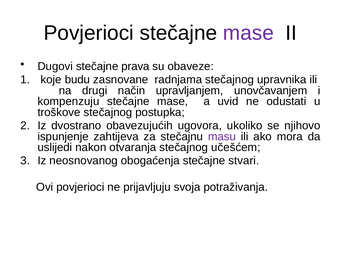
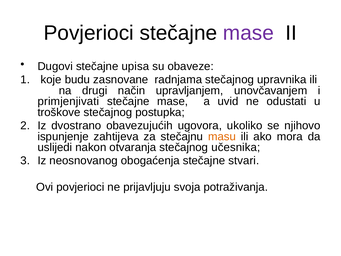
prava: prava -> upisa
kompenzuju: kompenzuju -> primjenjivati
masu colour: purple -> orange
učešćem: učešćem -> učesnika
